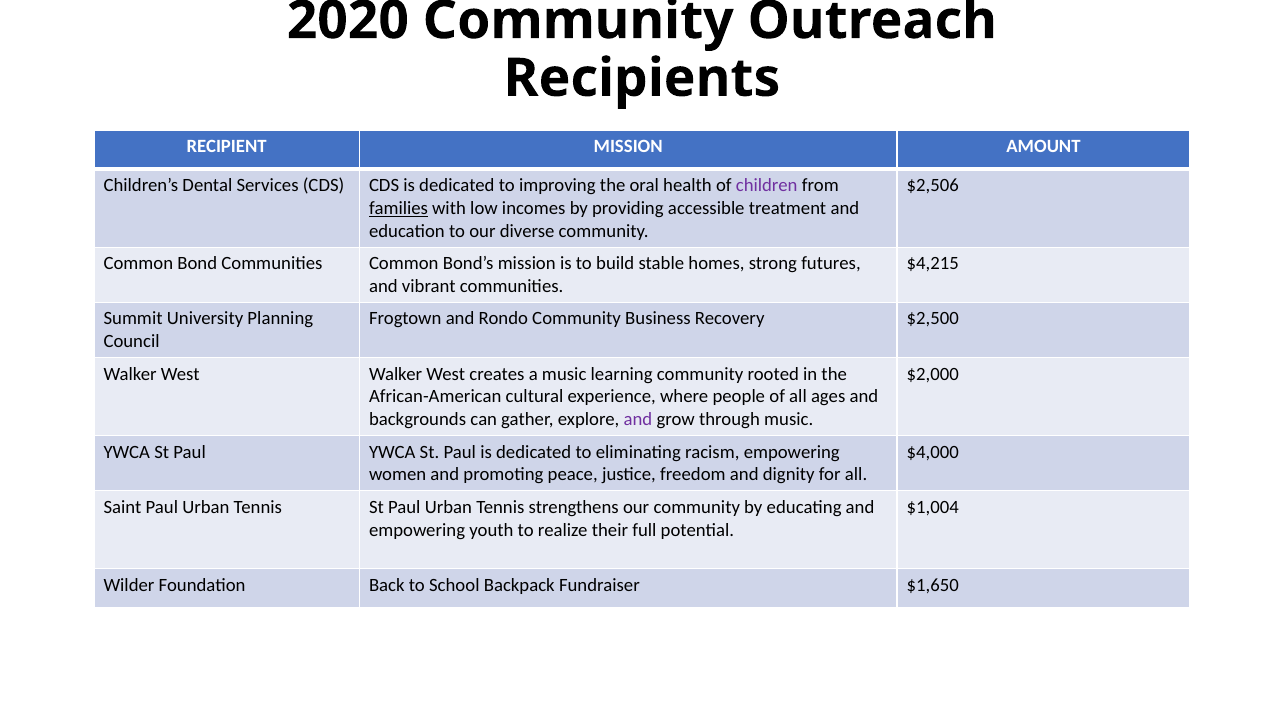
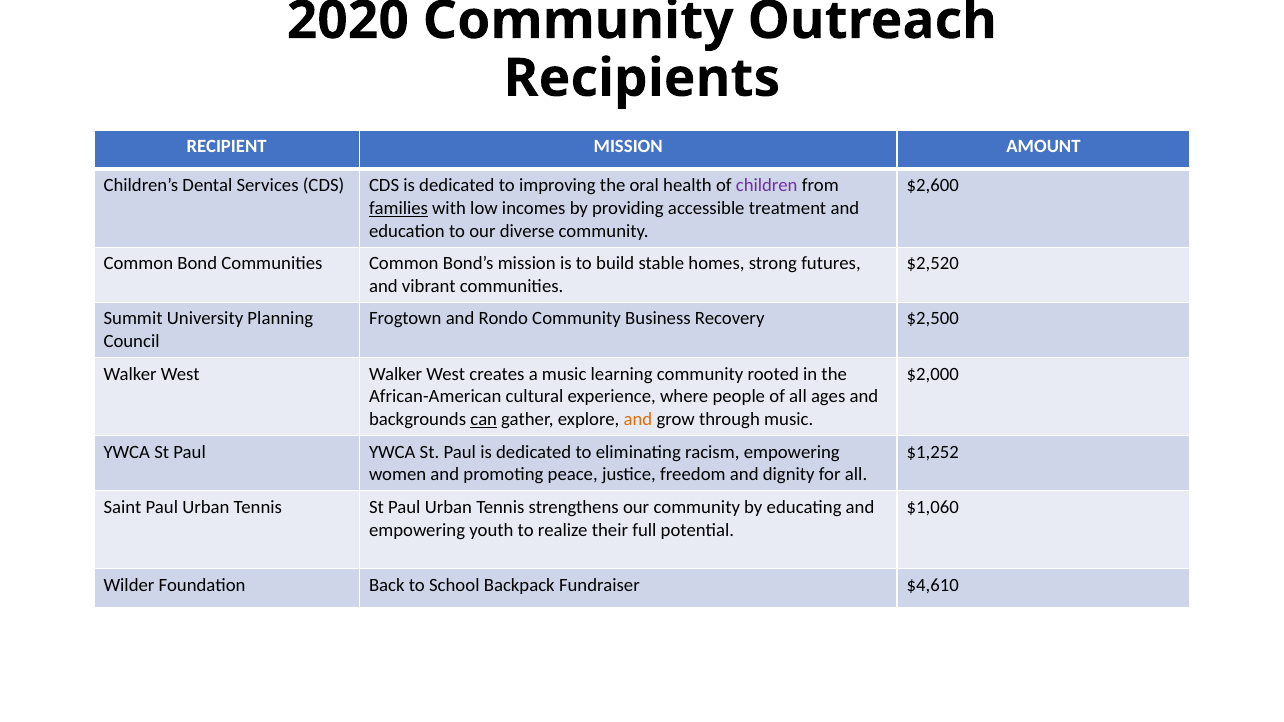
$2,506: $2,506 -> $2,600
$4,215: $4,215 -> $2,520
can underline: none -> present
and at (638, 420) colour: purple -> orange
$4,000: $4,000 -> $1,252
$1,004: $1,004 -> $1,060
$1,650: $1,650 -> $4,610
